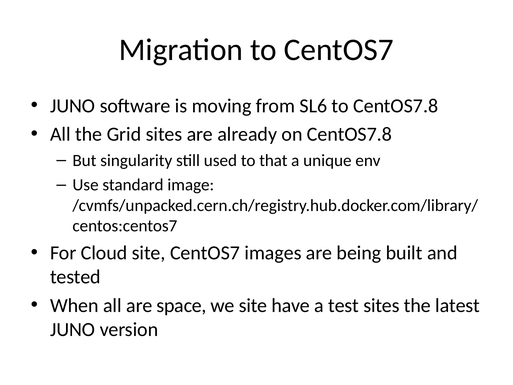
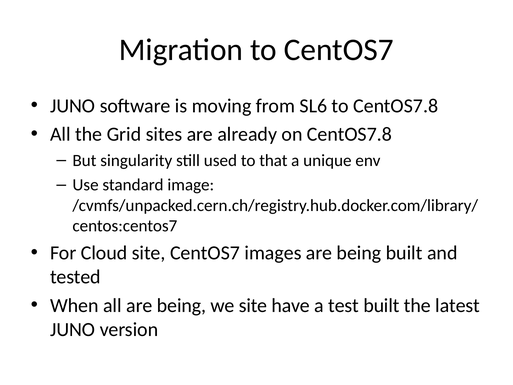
all are space: space -> being
test sites: sites -> built
